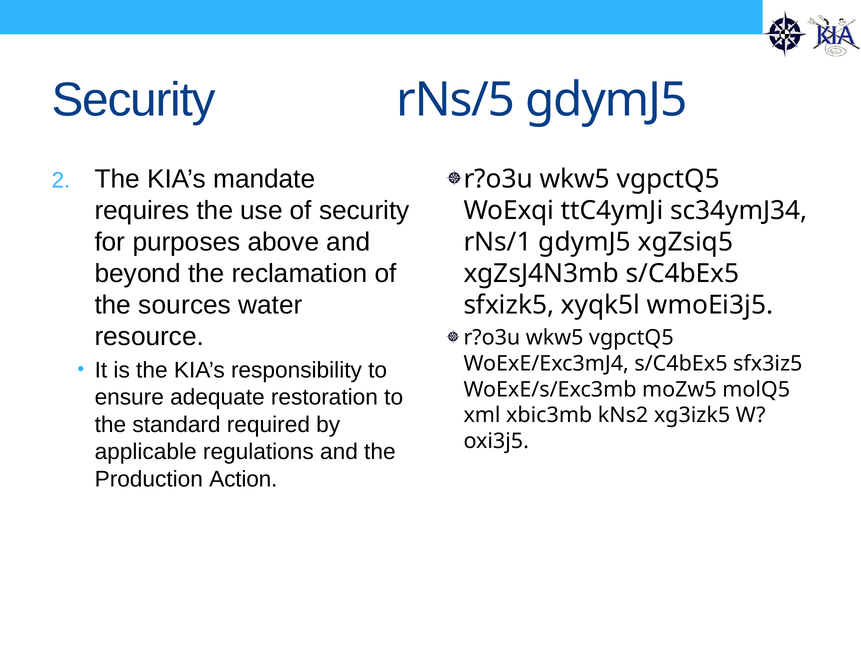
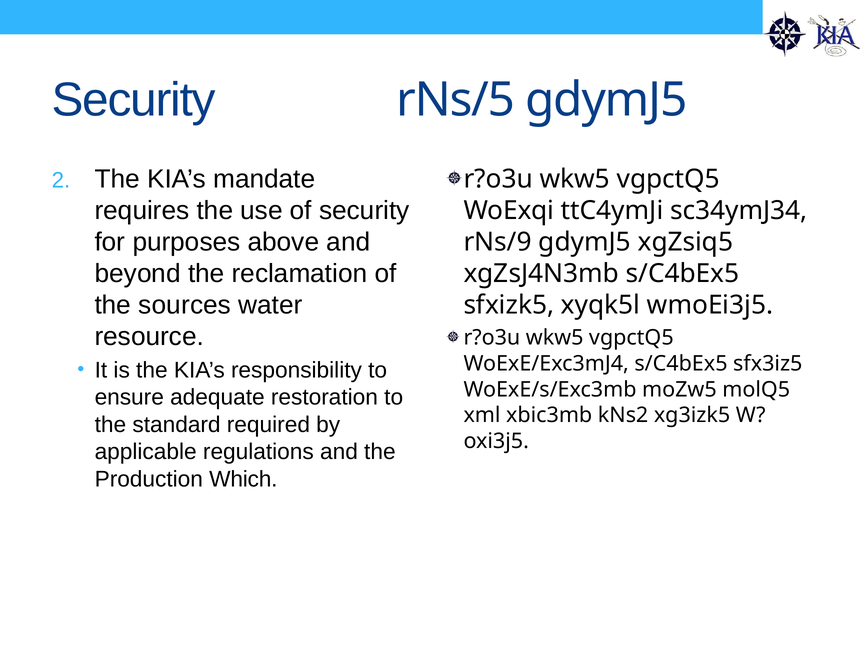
rNs/1: rNs/1 -> rNs/9
Action: Action -> Which
